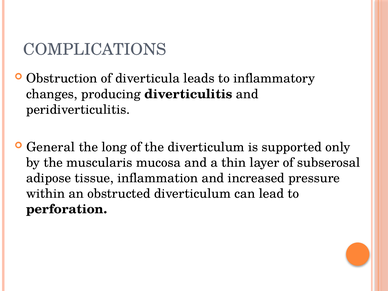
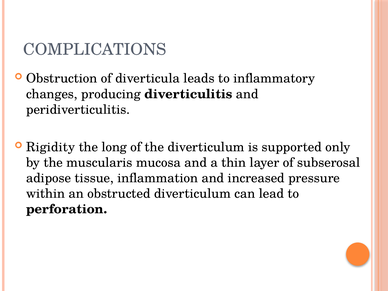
General: General -> Rigidity
